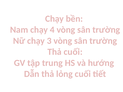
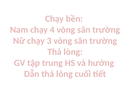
Thả cuối: cuối -> lòng
